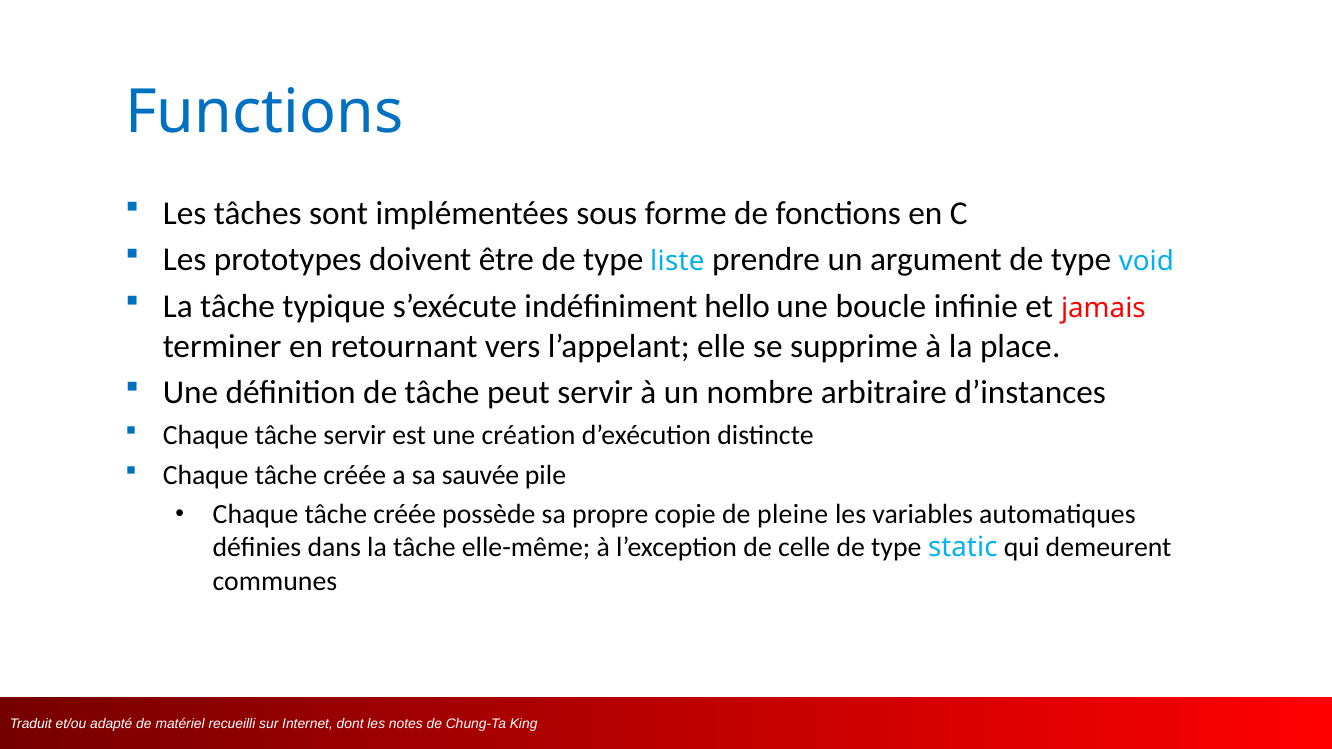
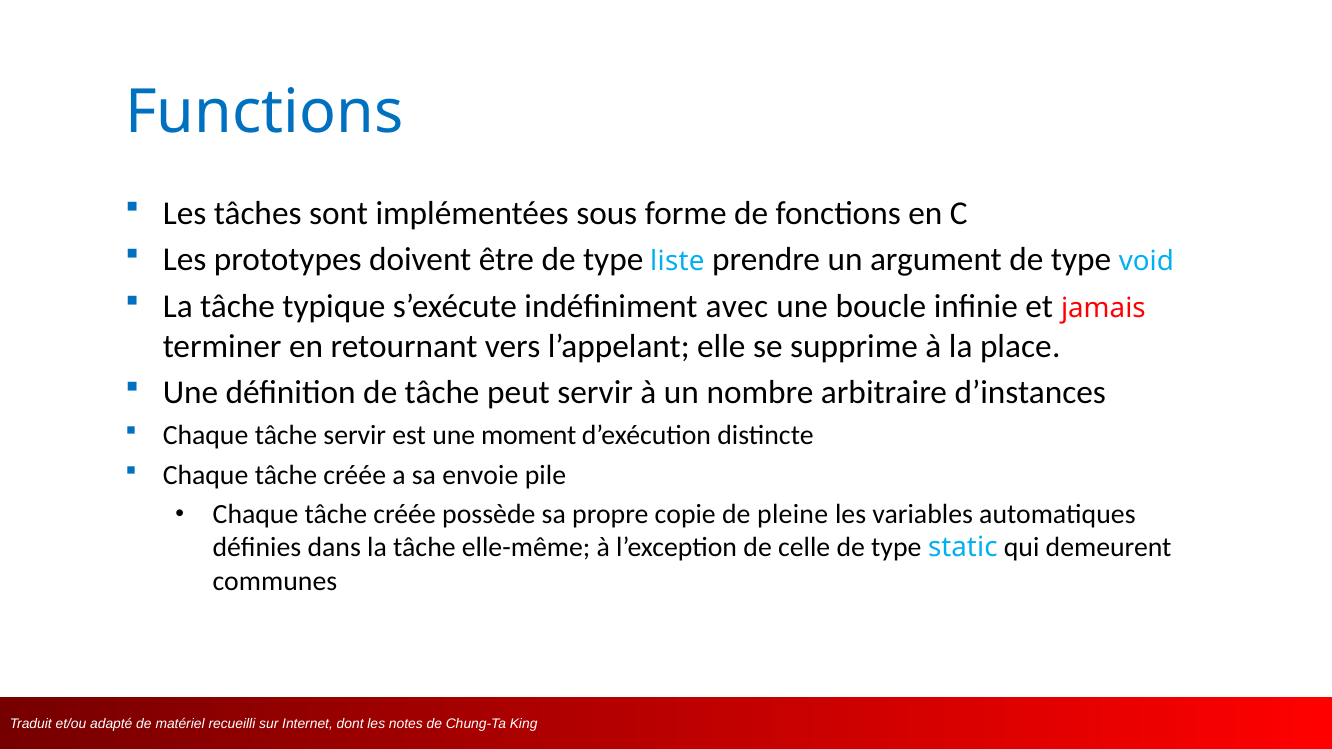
hello: hello -> avec
création: création -> moment
sauvée: sauvée -> envoie
